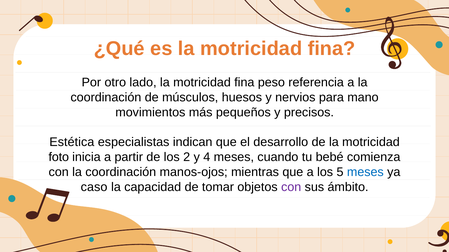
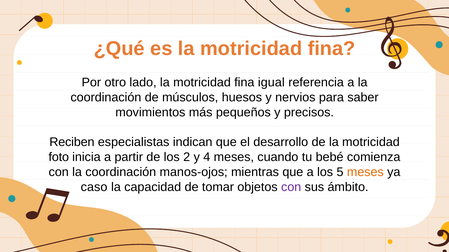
peso: peso -> igual
mano: mano -> saber
Estética: Estética -> Reciben
meses at (365, 172) colour: blue -> orange
